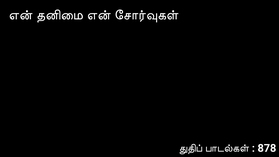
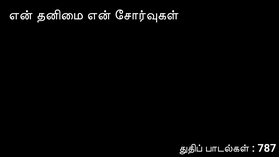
878: 878 -> 787
